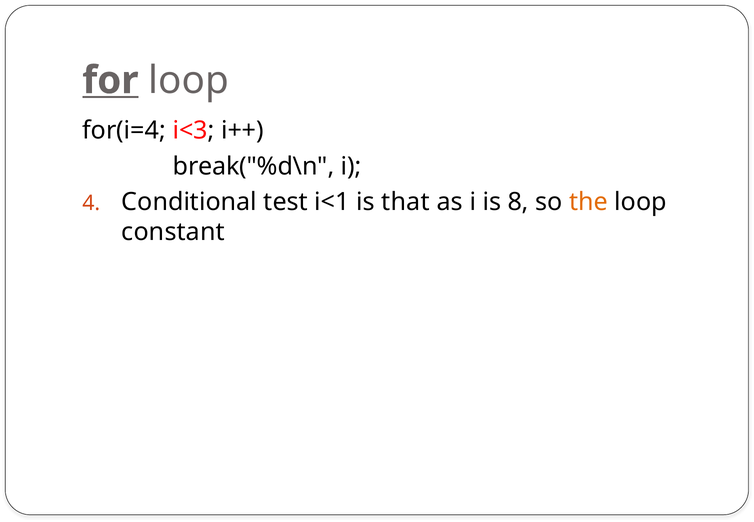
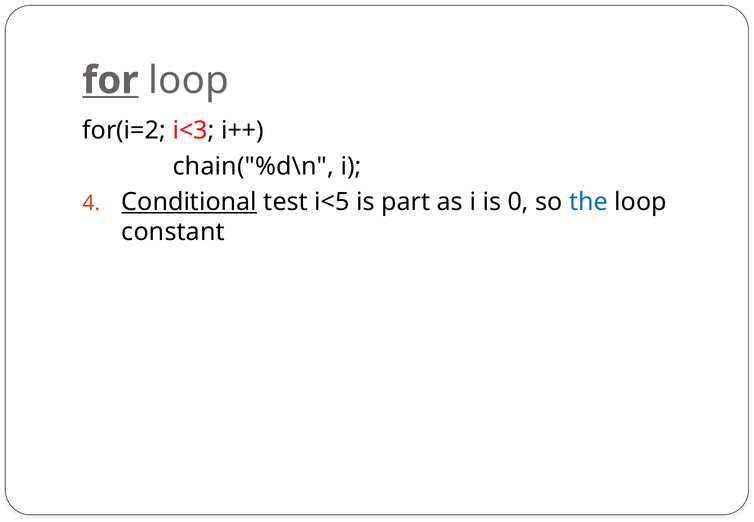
for(i=4: for(i=4 -> for(i=2
break("%d\n: break("%d\n -> chain("%d\n
Conditional underline: none -> present
i<1: i<1 -> i<5
that: that -> part
8: 8 -> 0
the colour: orange -> blue
